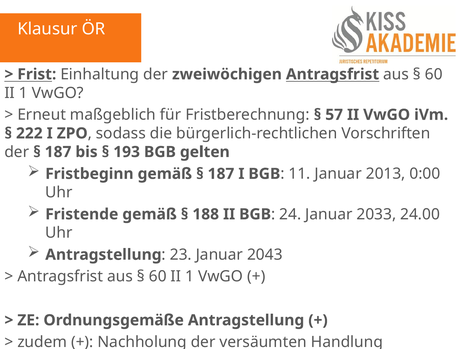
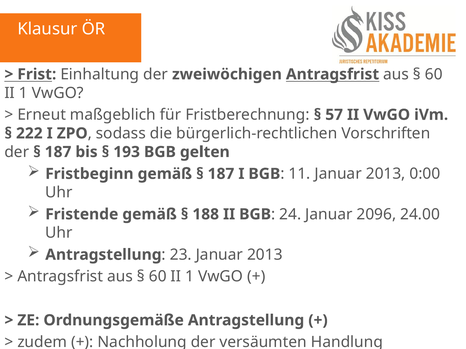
2033: 2033 -> 2096
23 Januar 2043: 2043 -> 2013
